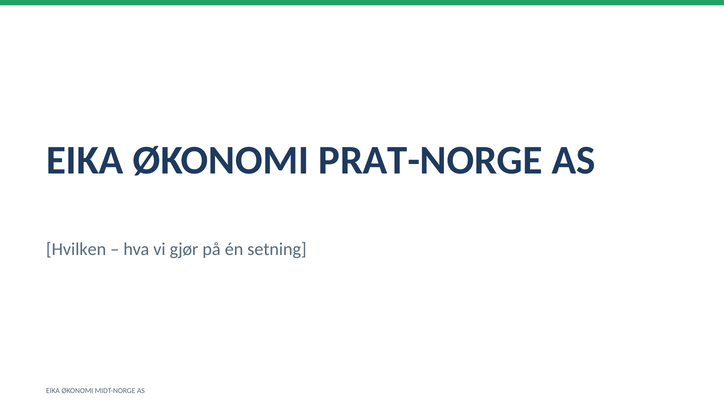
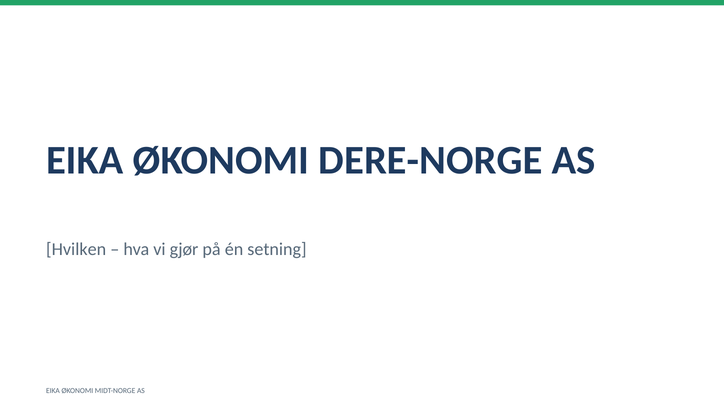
PRAT-NORGE: PRAT-NORGE -> DERE-NORGE
